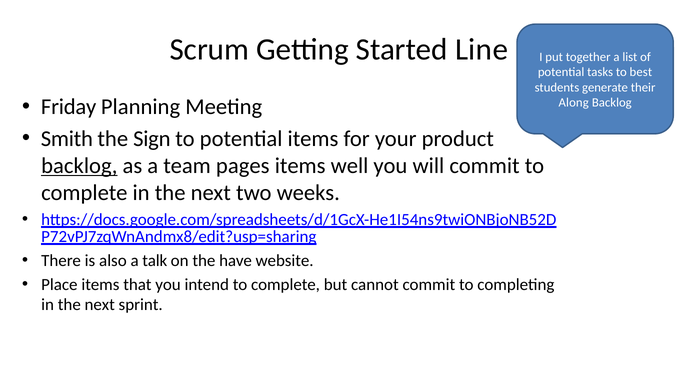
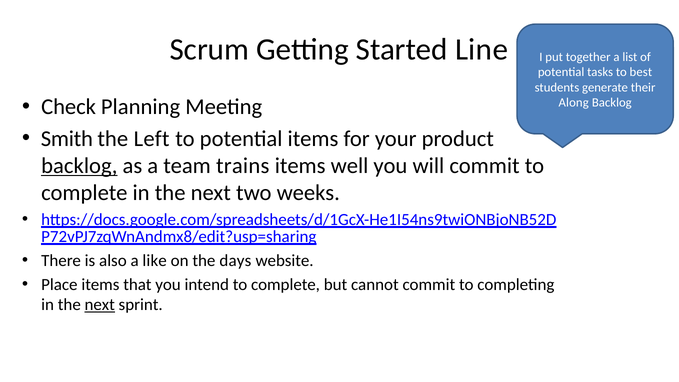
Friday: Friday -> Check
Sign: Sign -> Left
pages: pages -> trains
talk: talk -> like
have: have -> days
next at (100, 305) underline: none -> present
